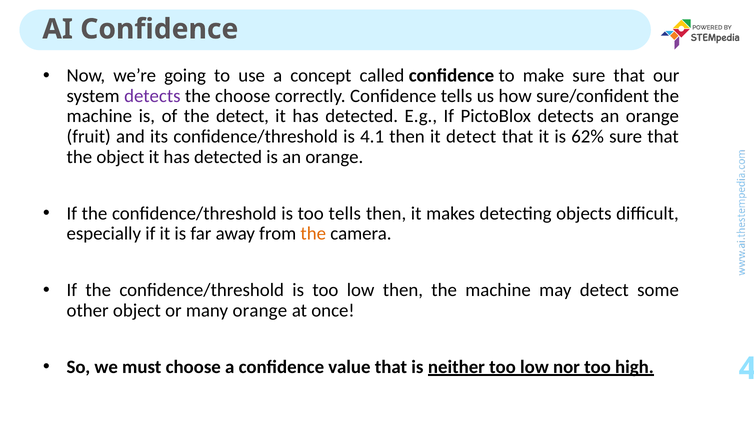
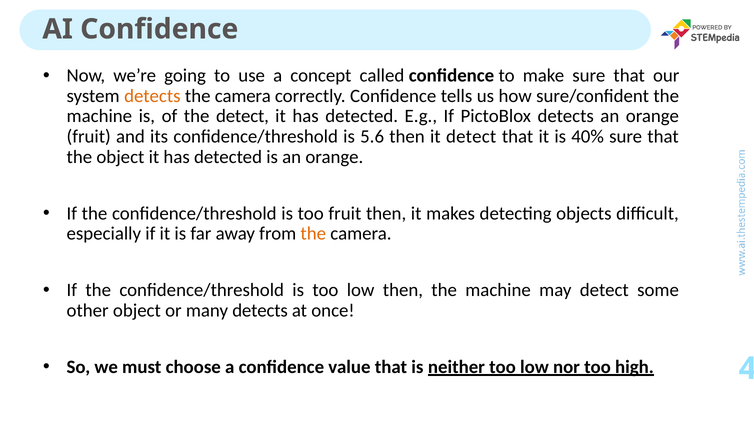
detects at (152, 96) colour: purple -> orange
choose at (243, 96): choose -> camera
4.1: 4.1 -> 5.6
62%: 62% -> 40%
too tells: tells -> fruit
many orange: orange -> detects
